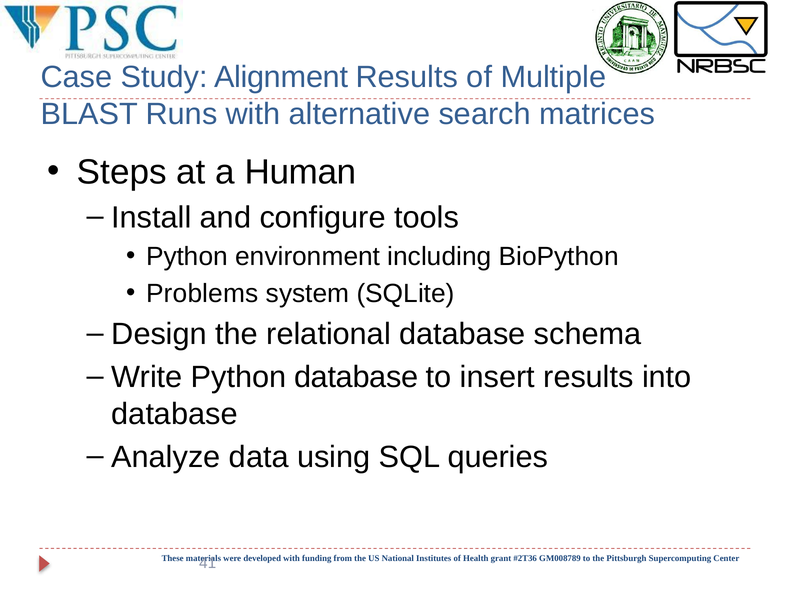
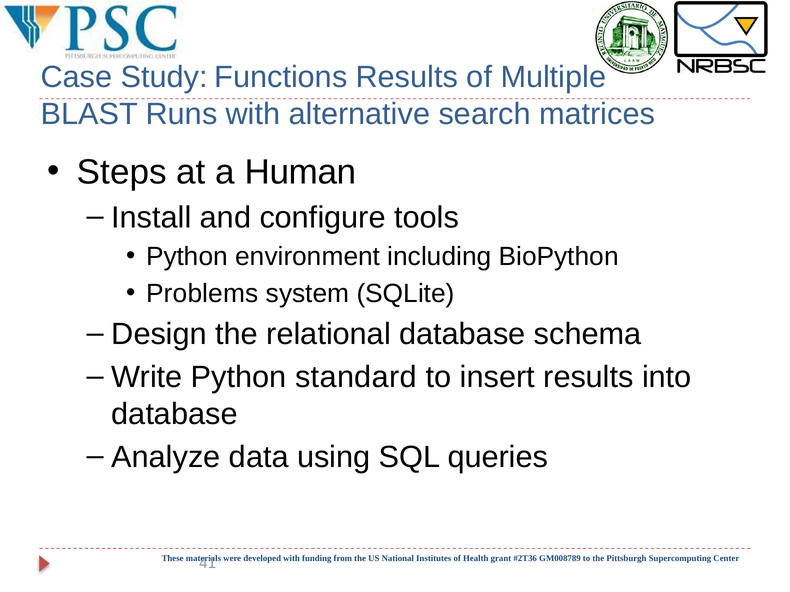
Alignment: Alignment -> Functions
Python database: database -> standard
